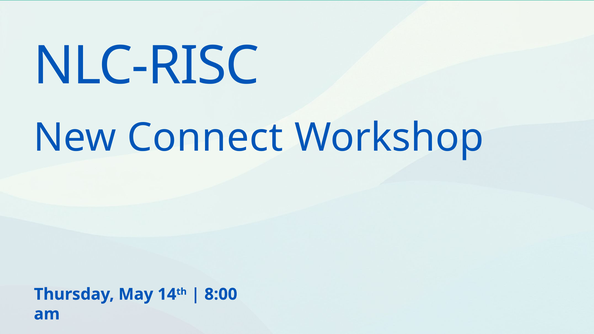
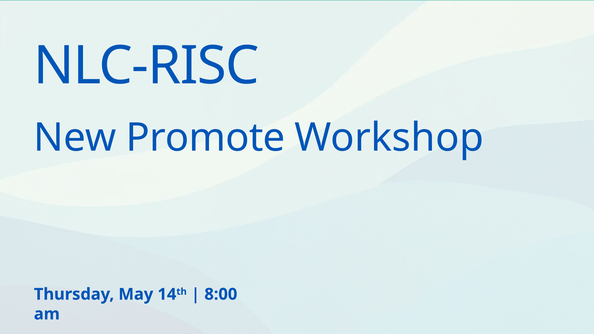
Connect: Connect -> Promote
